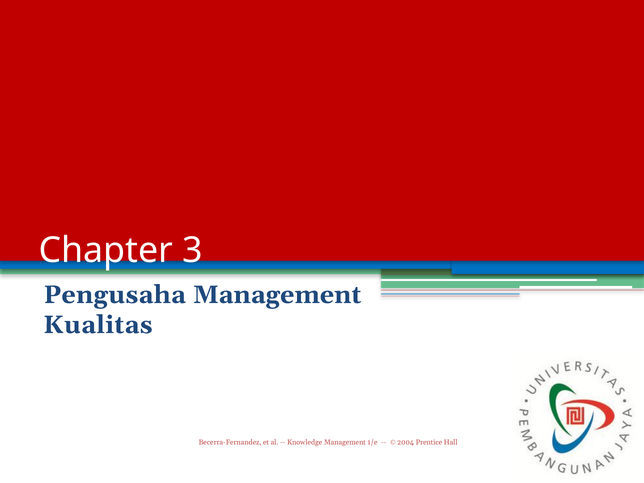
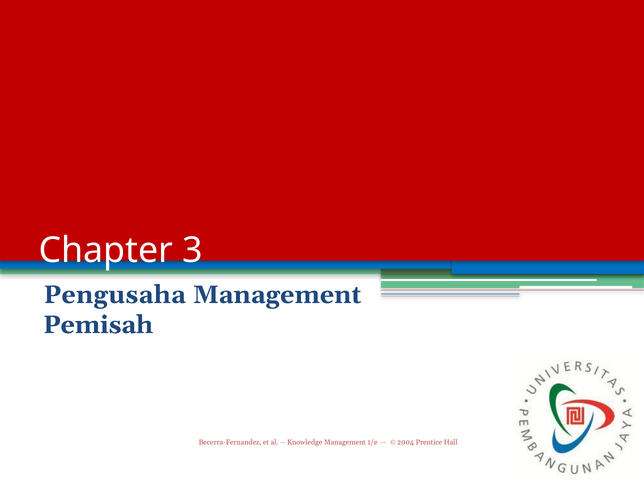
Kualitas: Kualitas -> Pemisah
